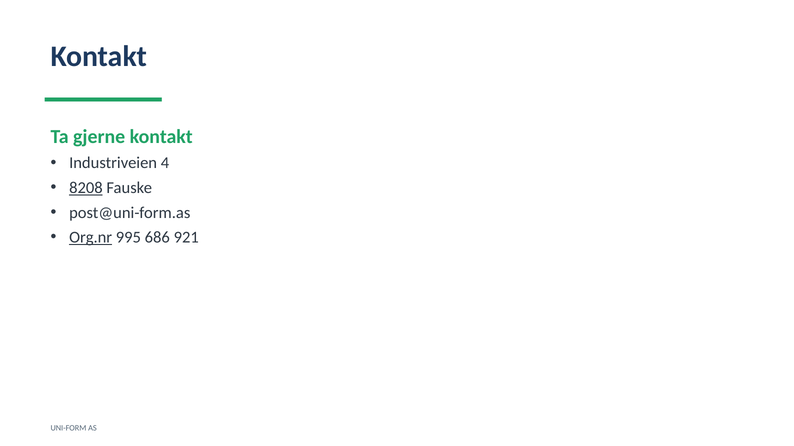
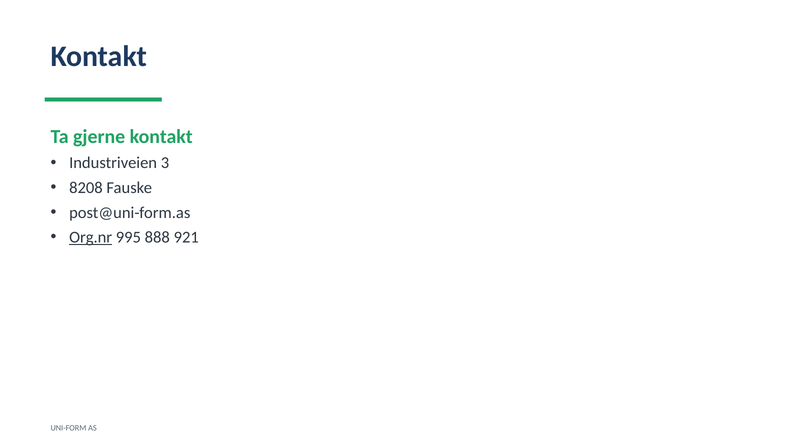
4: 4 -> 3
8208 underline: present -> none
686: 686 -> 888
